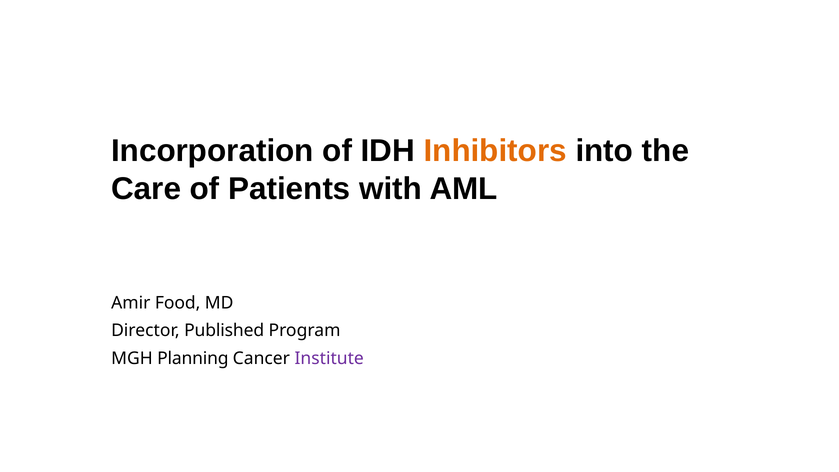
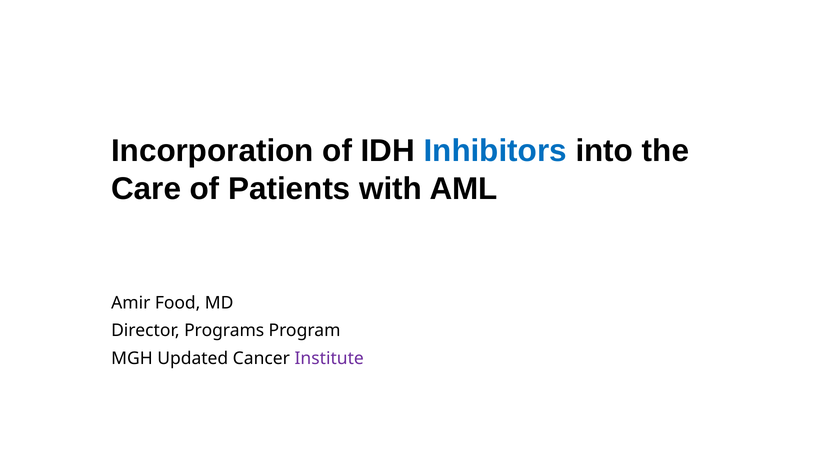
Inhibitors colour: orange -> blue
Published: Published -> Programs
Planning: Planning -> Updated
